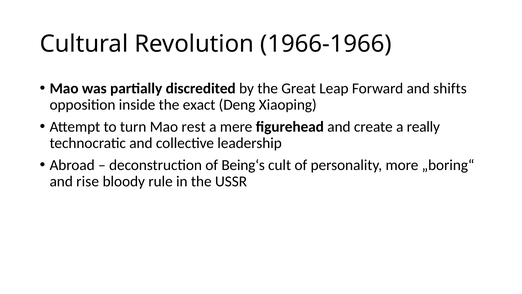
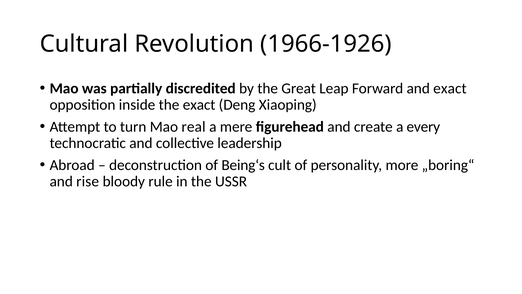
1966-1966: 1966-1966 -> 1966-1926
and shifts: shifts -> exact
rest: rest -> real
really: really -> every
